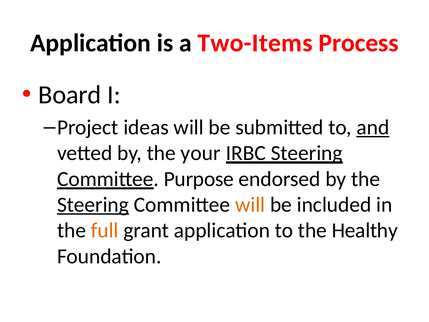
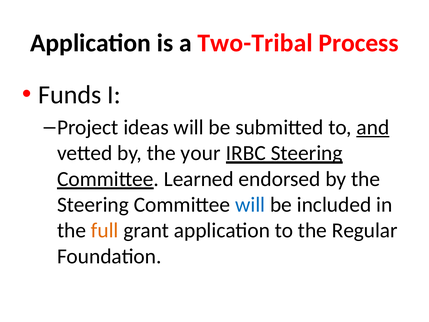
Two-Items: Two-Items -> Two-Tribal
Board: Board -> Funds
Purpose: Purpose -> Learned
Steering at (93, 205) underline: present -> none
will at (250, 205) colour: orange -> blue
Healthy: Healthy -> Regular
